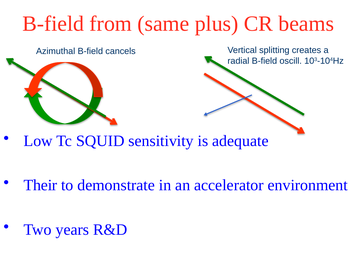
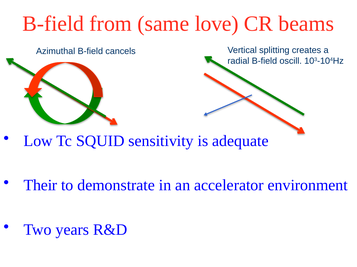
plus: plus -> love
